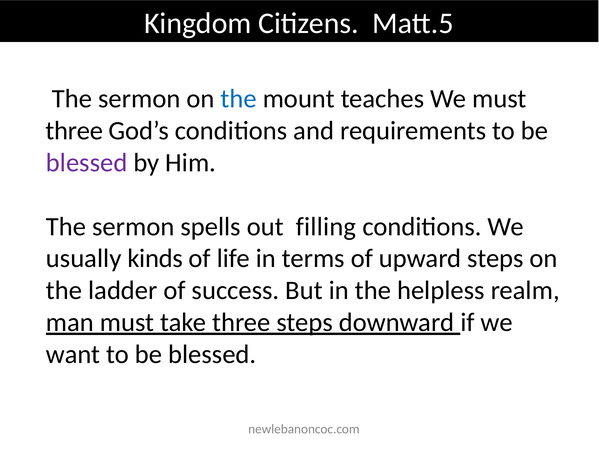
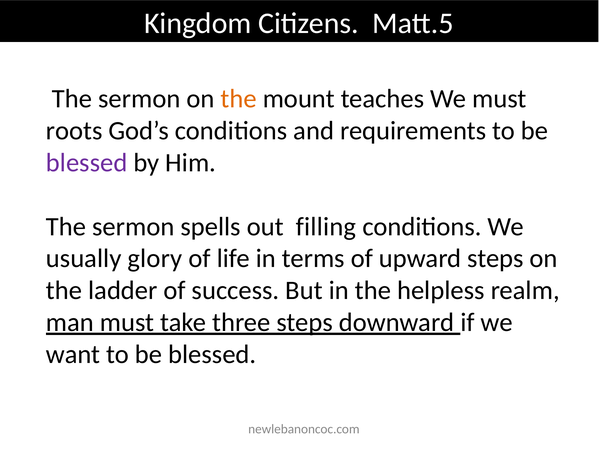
the at (239, 99) colour: blue -> orange
three at (74, 131): three -> roots
kinds: kinds -> glory
